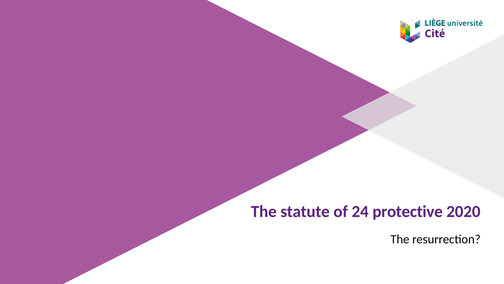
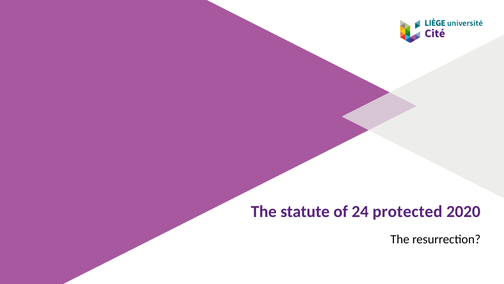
protective: protective -> protected
